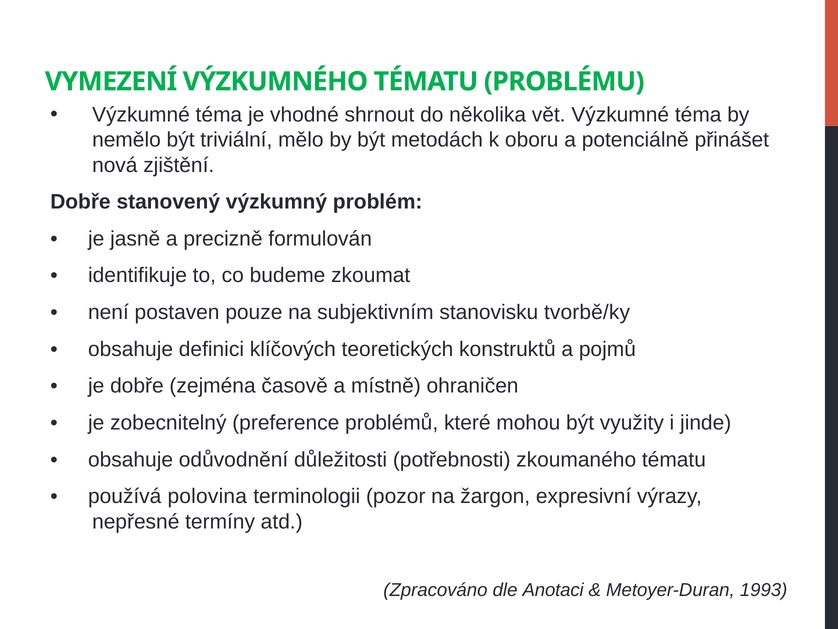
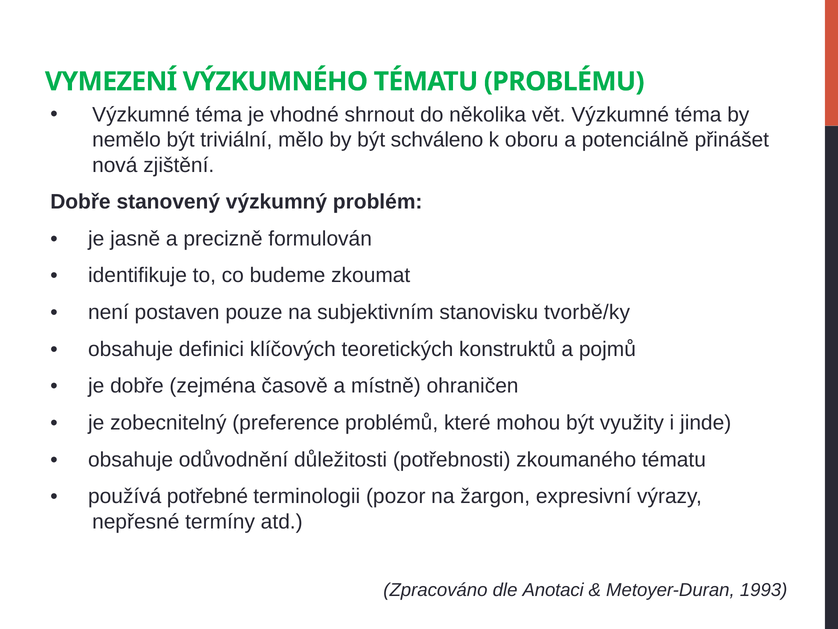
metodách: metodách -> schváleno
polovina: polovina -> potřebné
